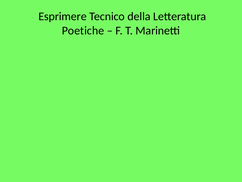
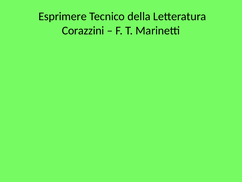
Poetiche: Poetiche -> Corazzini
